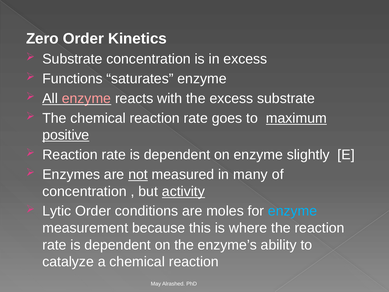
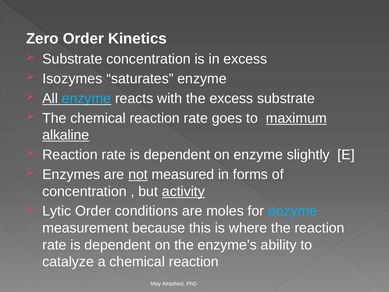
Functions: Functions -> Isozymes
enzyme at (86, 98) colour: pink -> light blue
positive: positive -> alkaline
many: many -> forms
